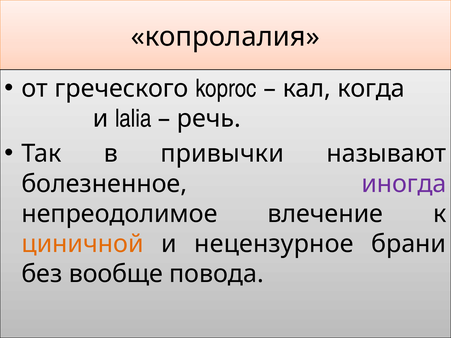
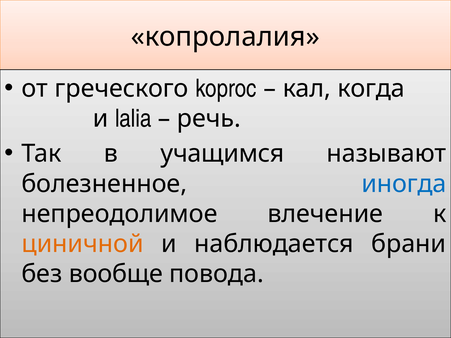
привычки: привычки -> учащимся
иногда colour: purple -> blue
нецензурное: нецензурное -> наблюдается
